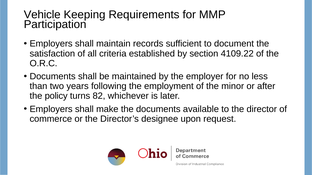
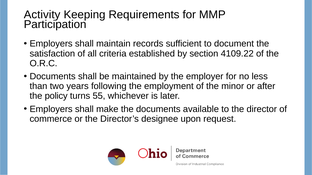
Vehicle: Vehicle -> Activity
82: 82 -> 55
